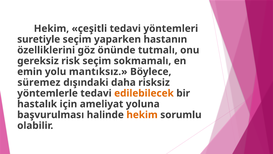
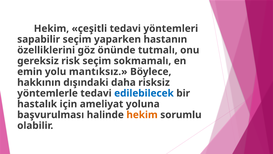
suretiyle: suretiyle -> sapabilir
süremez: süremez -> hakkının
edilebilecek colour: orange -> blue
